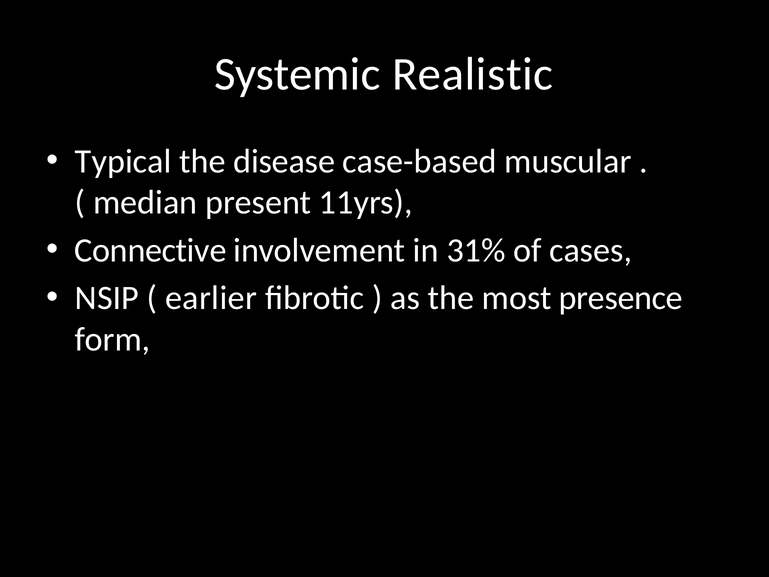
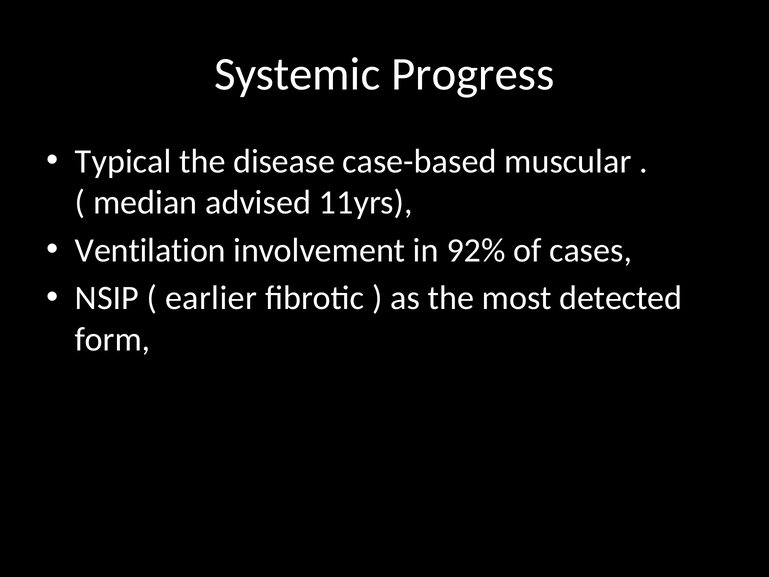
Realistic: Realistic -> Progress
present: present -> advised
Connective: Connective -> Ventilation
31%: 31% -> 92%
presence: presence -> detected
